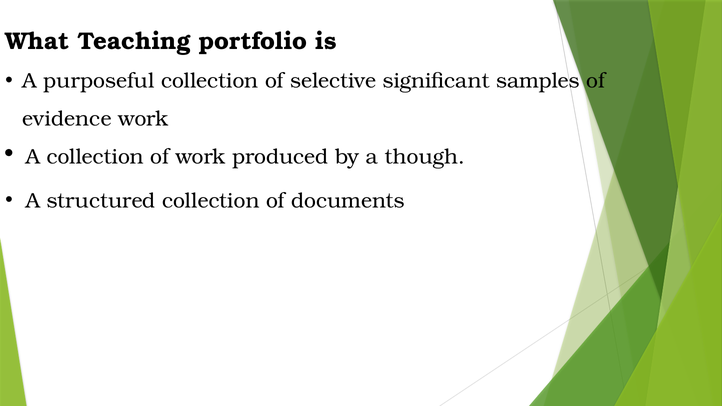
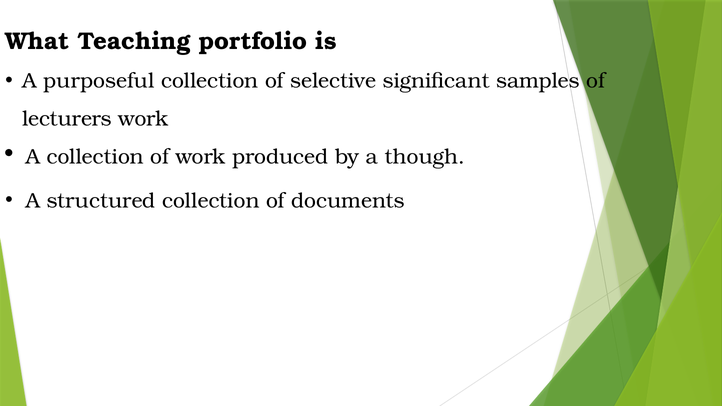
evidence: evidence -> lecturers
